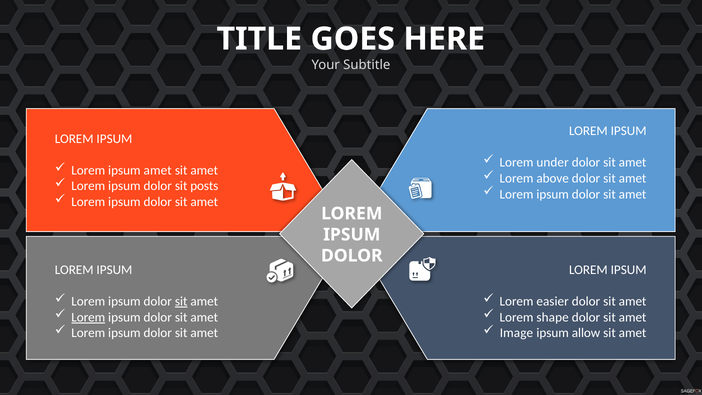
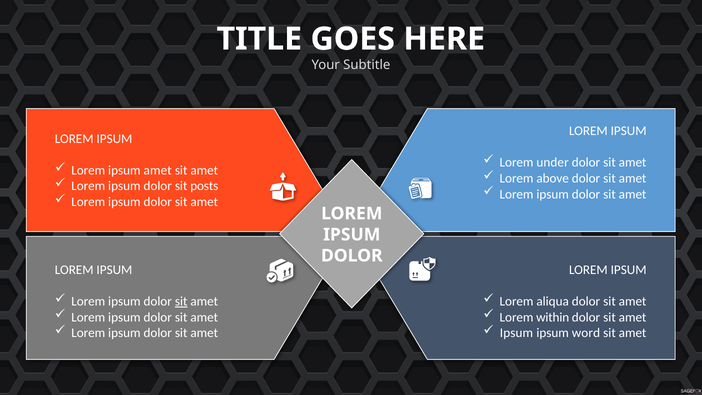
easier: easier -> aliqua
Lorem at (88, 317) underline: present -> none
shape: shape -> within
Image at (516, 333): Image -> Ipsum
allow: allow -> word
